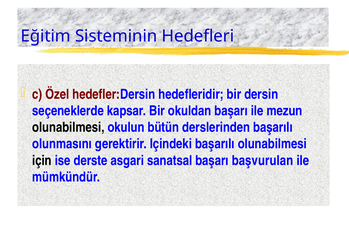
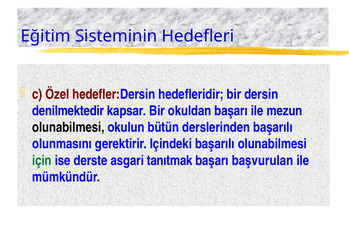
seçeneklerde: seçeneklerde -> denilmektedir
için colour: black -> green
sanatsal: sanatsal -> tanıtmak
